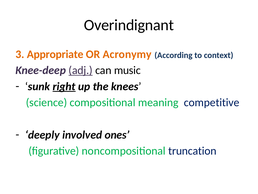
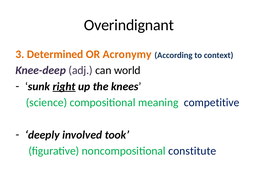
Appropriate: Appropriate -> Determined
adj underline: present -> none
music: music -> world
ones: ones -> took
truncation: truncation -> constitute
